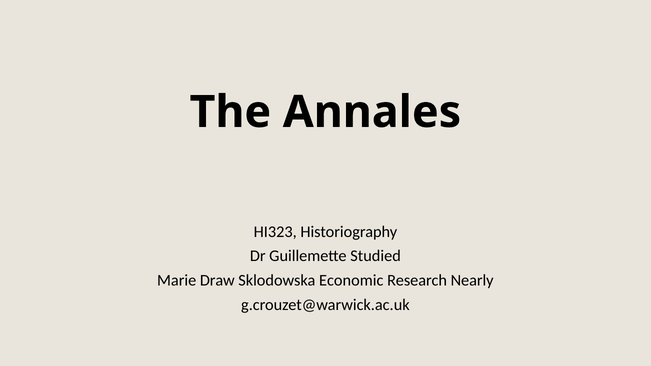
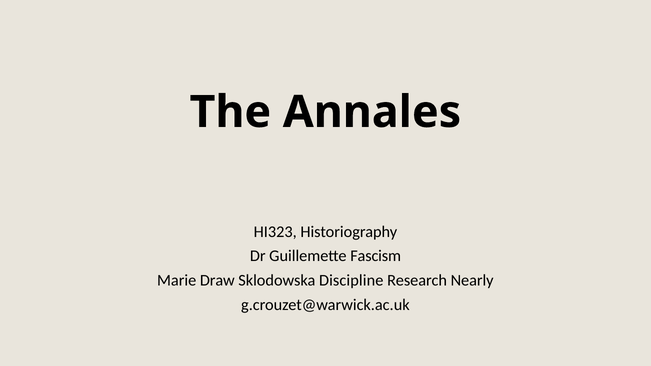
Studied: Studied -> Fascism
Economic: Economic -> Discipline
